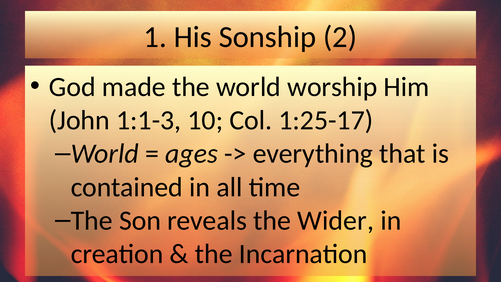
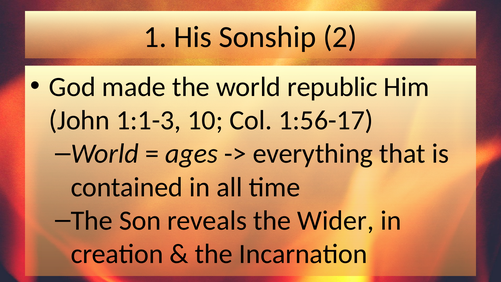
worship: worship -> republic
1:25-17: 1:25-17 -> 1:56-17
